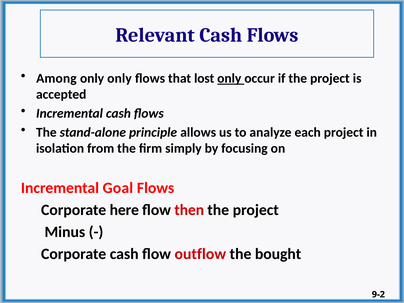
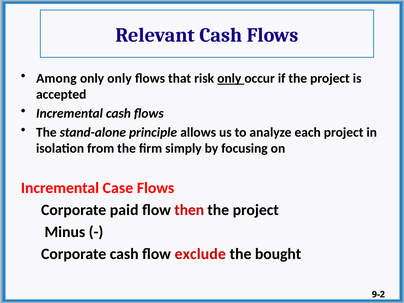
lost: lost -> risk
Goal: Goal -> Case
here: here -> paid
outflow: outflow -> exclude
